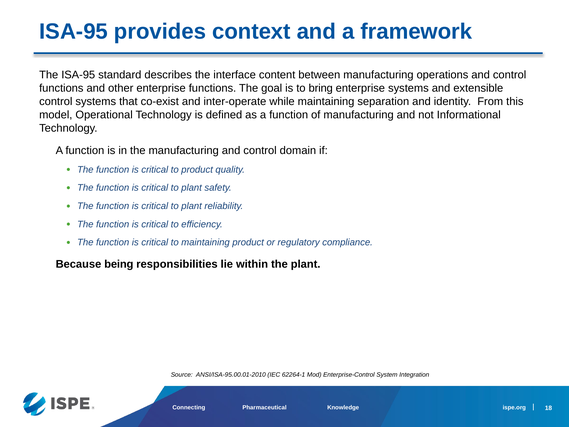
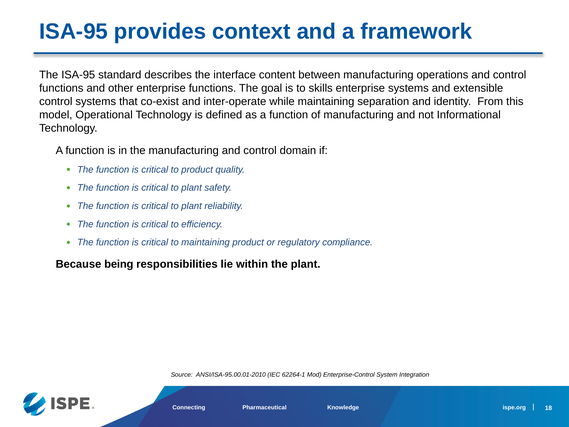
bring: bring -> skills
